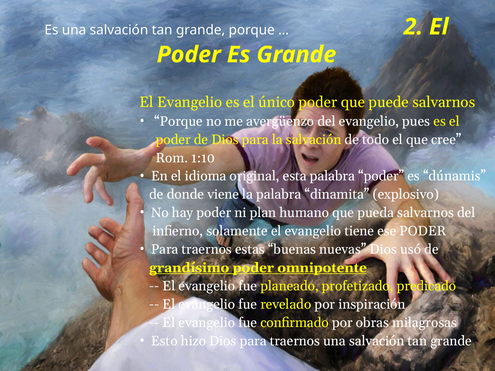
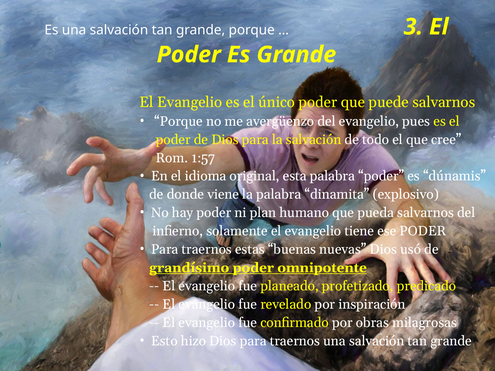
2: 2 -> 3
1:10: 1:10 -> 1:57
